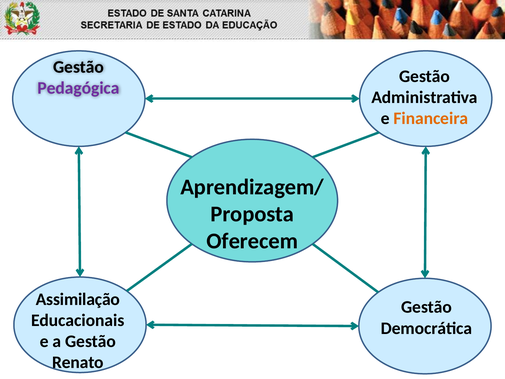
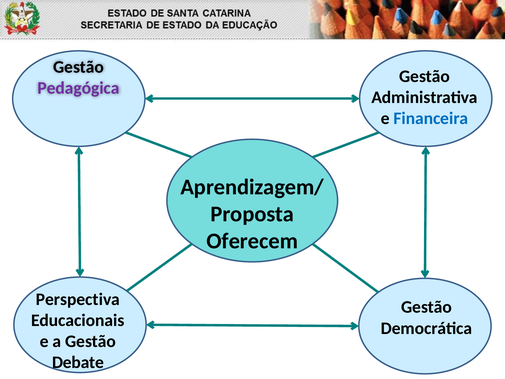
Financeira colour: orange -> blue
Assimilação: Assimilação -> Perspectiva
Renato: Renato -> Debate
